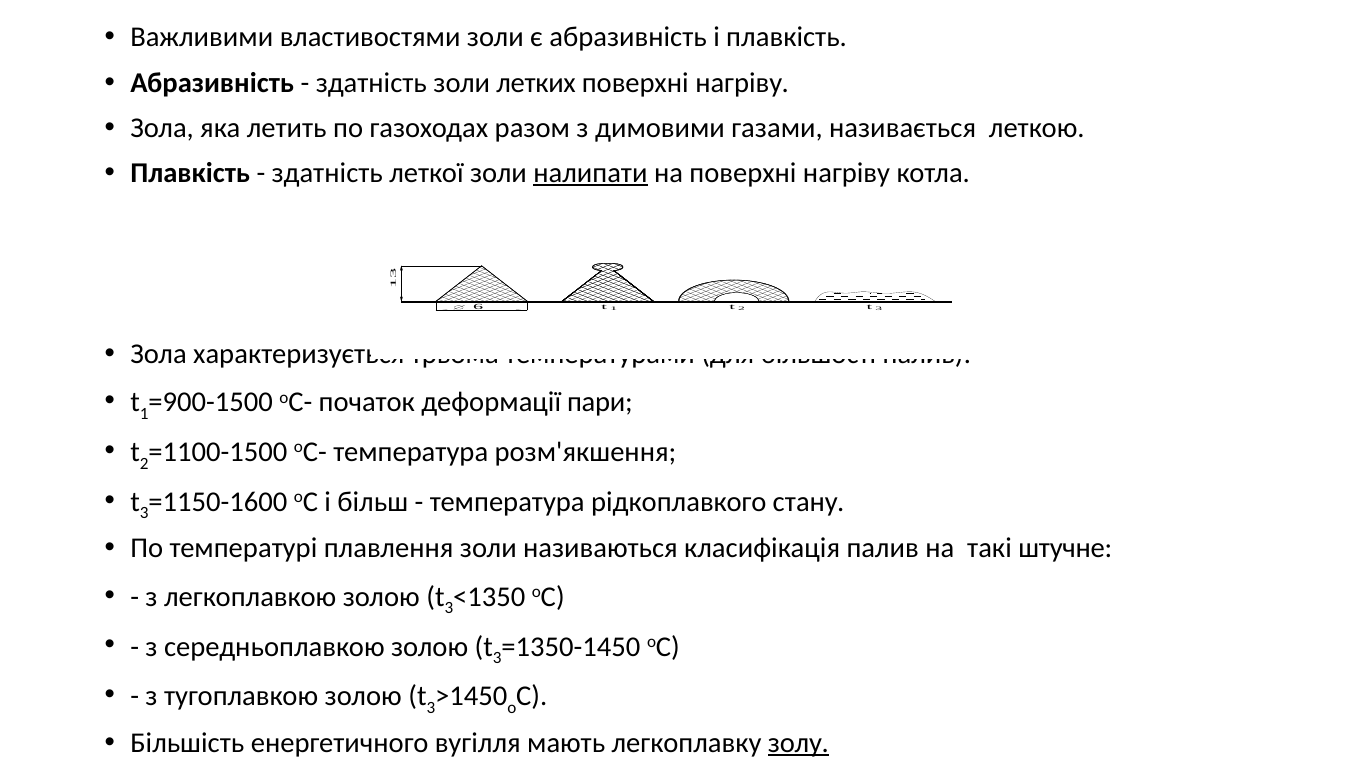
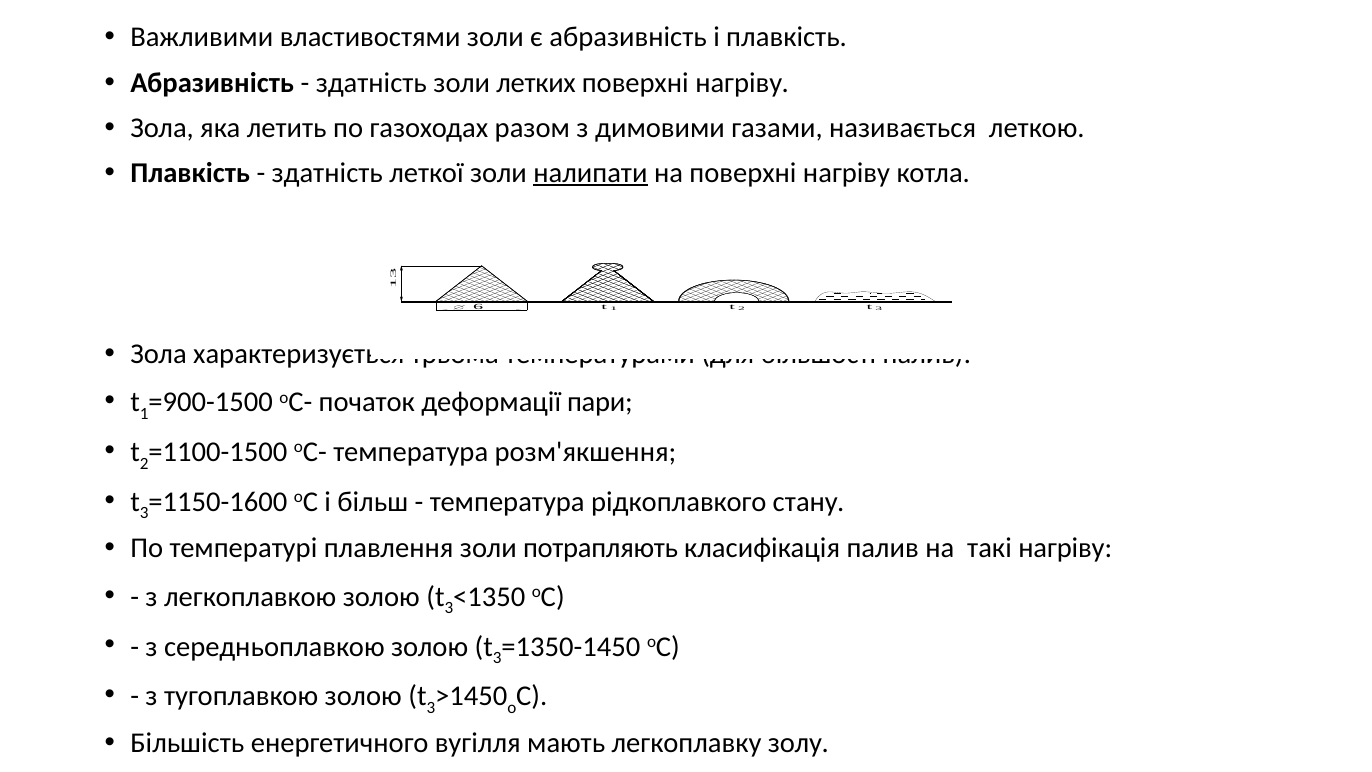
називаються: називаються -> потрапляють
такі штучне: штучне -> нагріву
золу underline: present -> none
